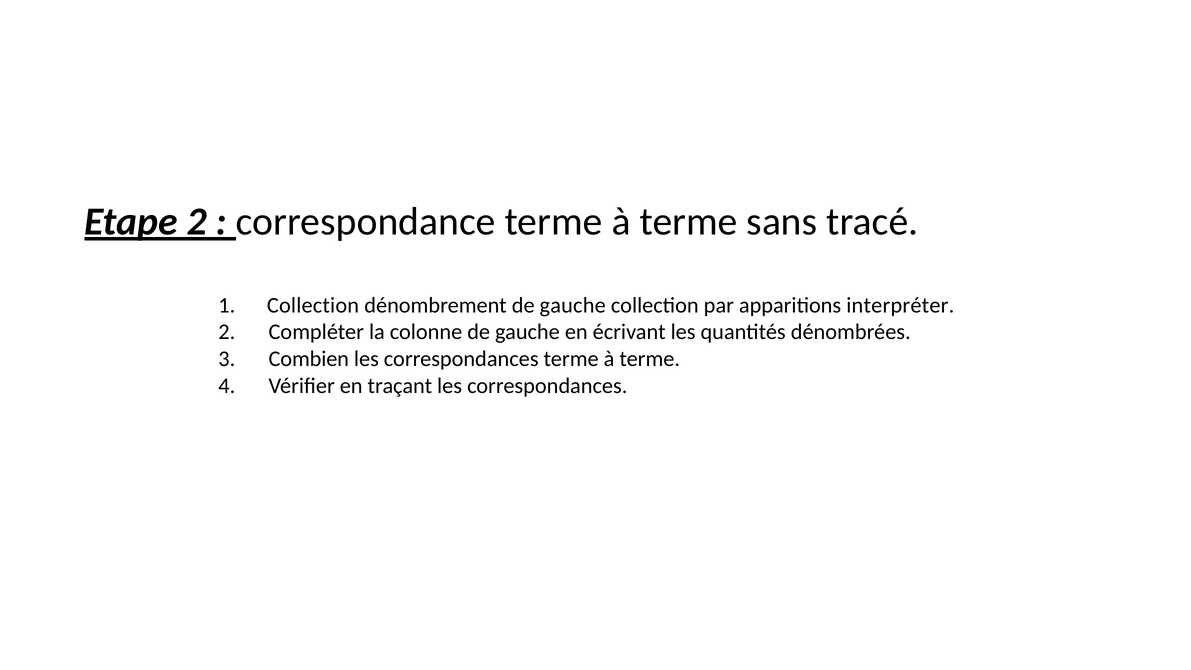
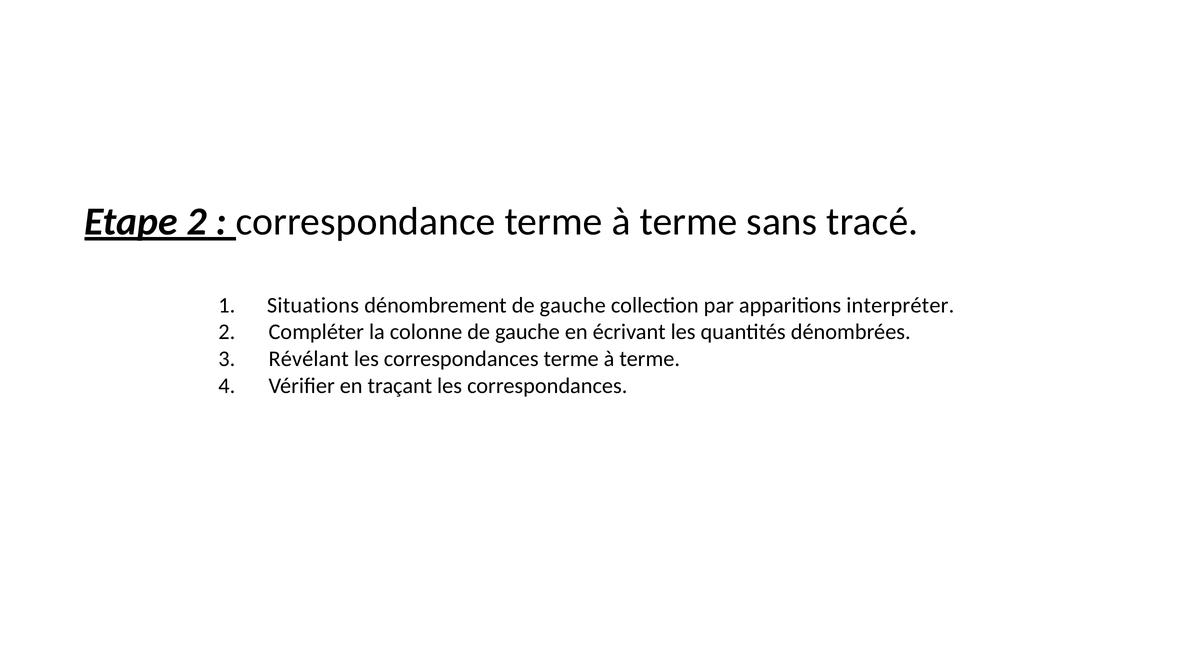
Collection at (313, 305): Collection -> Situations
Combien: Combien -> Révélant
